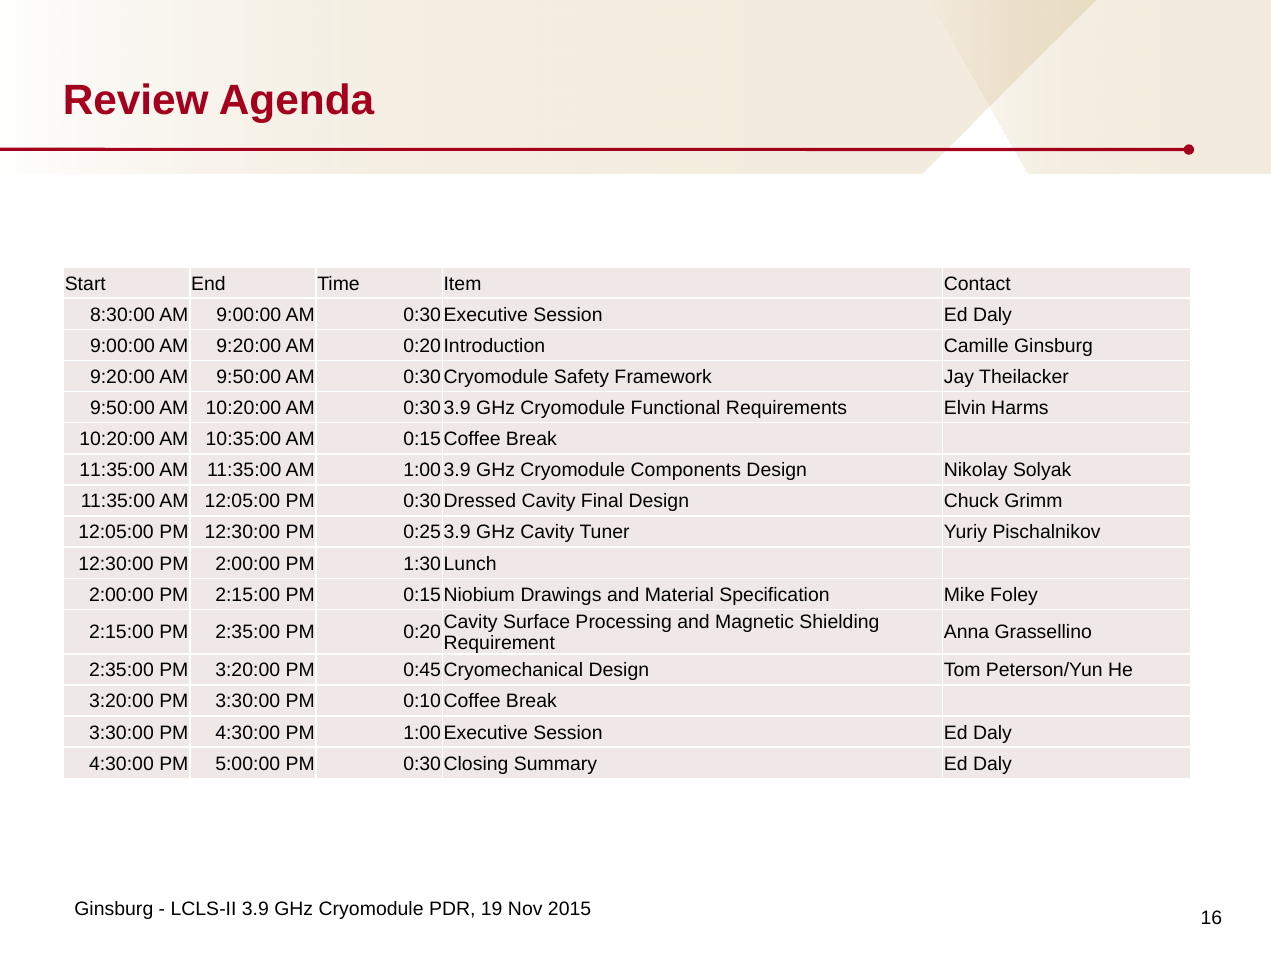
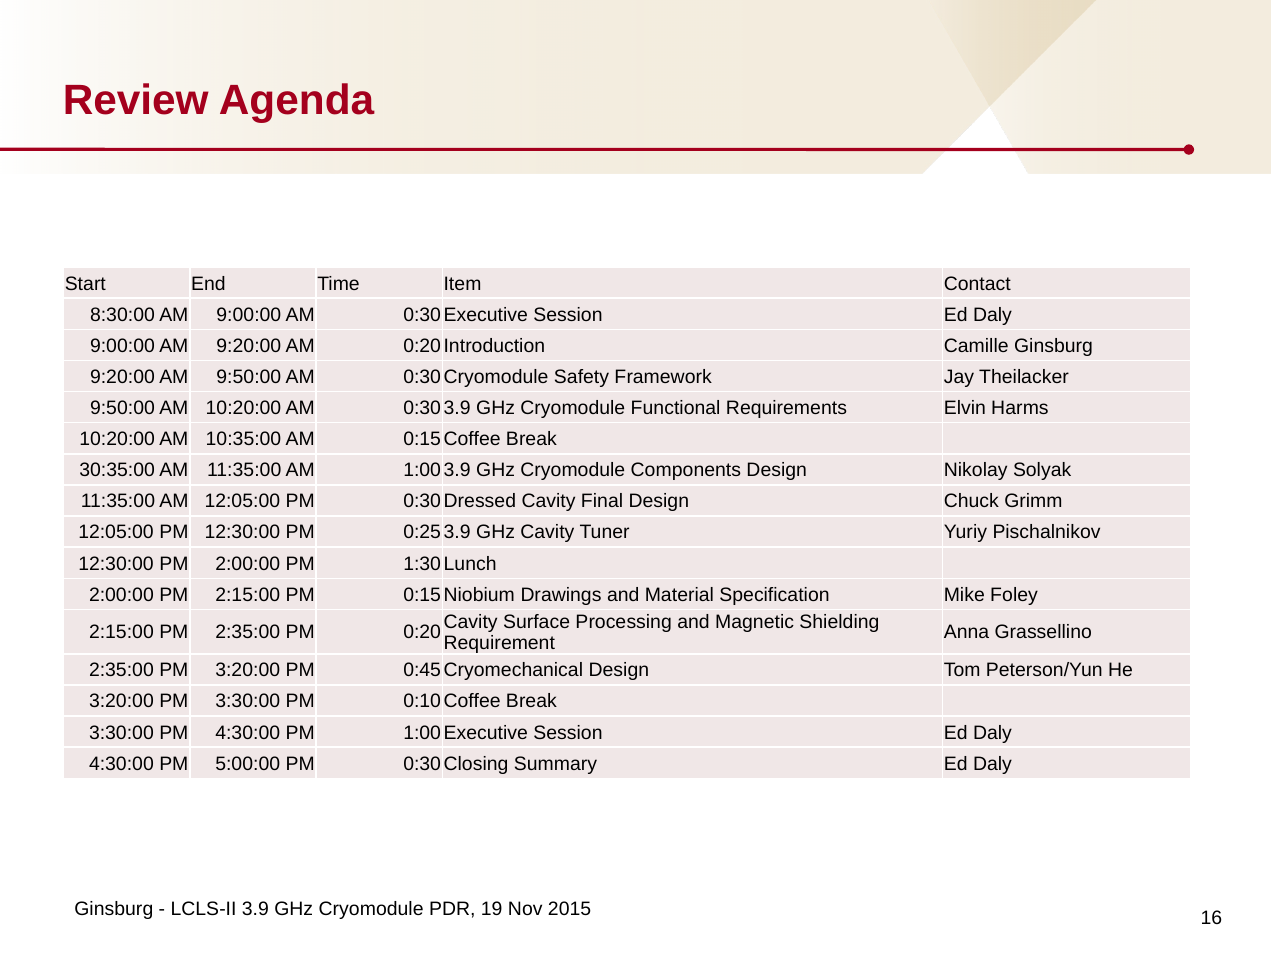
11:35:00 at (117, 470): 11:35:00 -> 30:35:00
